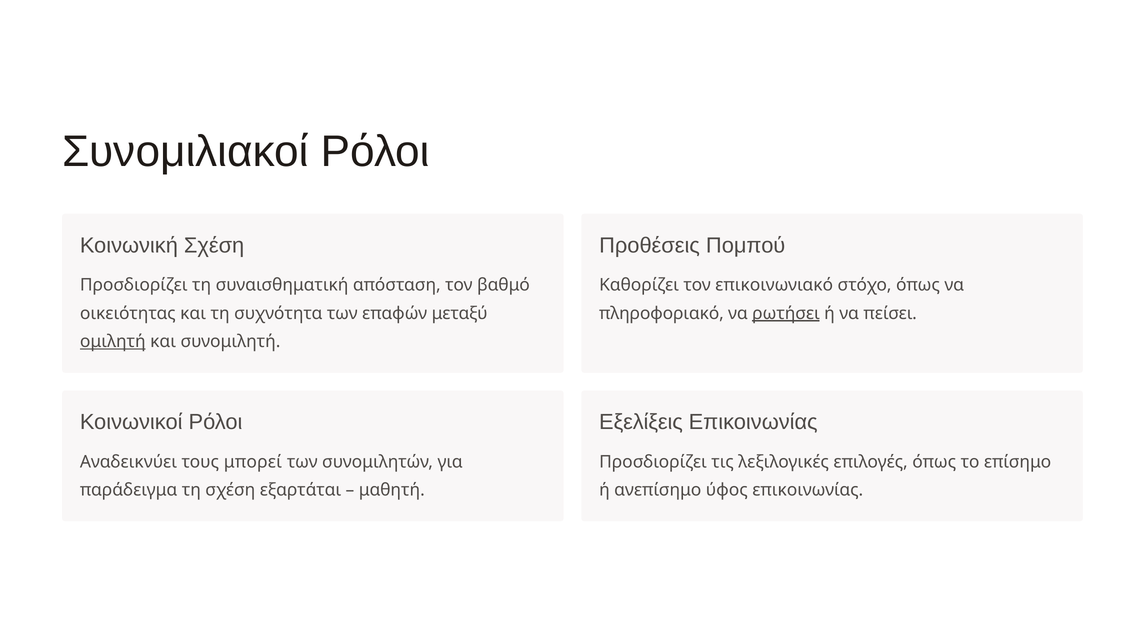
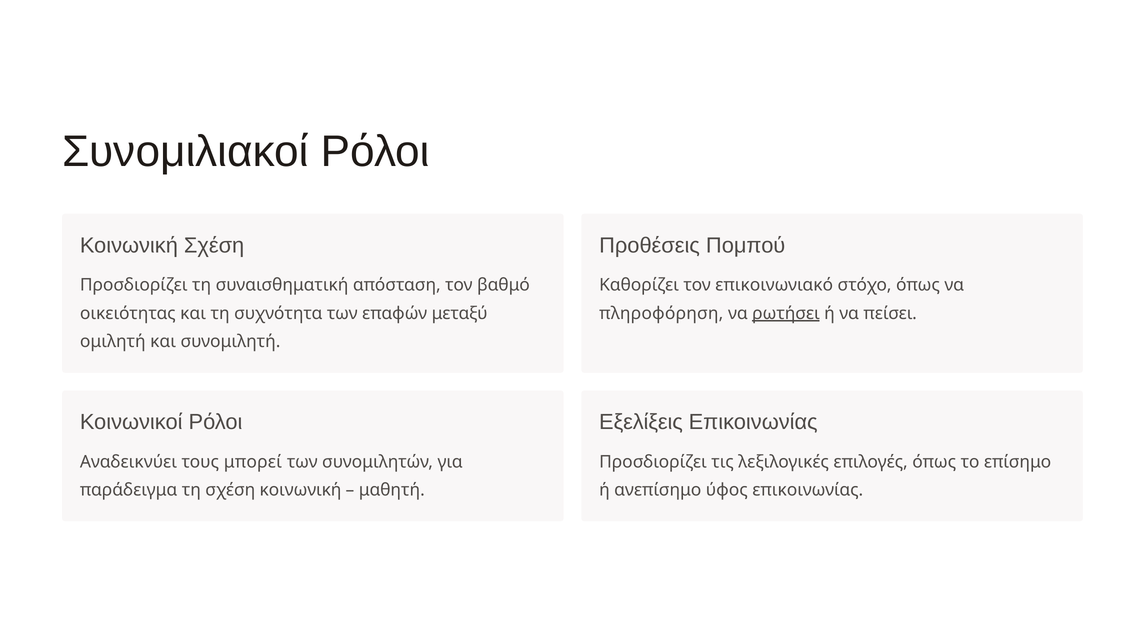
πληροφοριακό: πληροφοριακό -> πληροφόρηση
ομιλητή underline: present -> none
σχέση εξαρτάται: εξαρτάται -> κοινωνική
